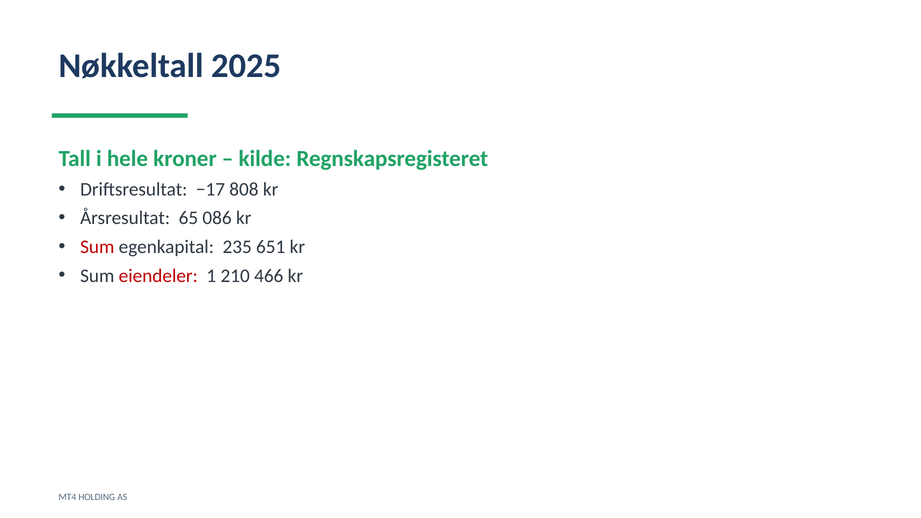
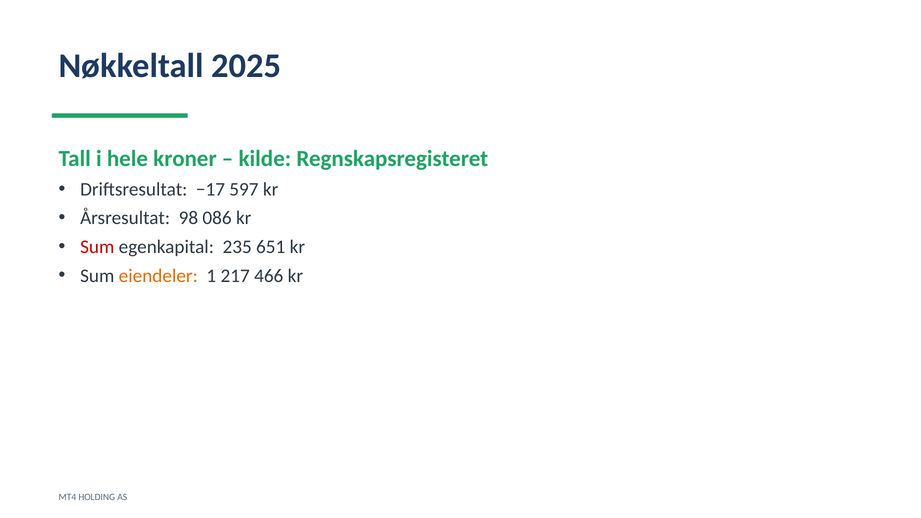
808: 808 -> 597
65: 65 -> 98
eiendeler colour: red -> orange
210: 210 -> 217
